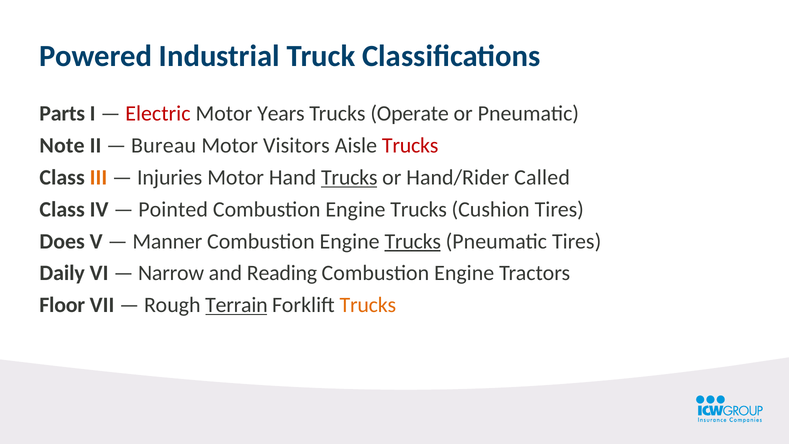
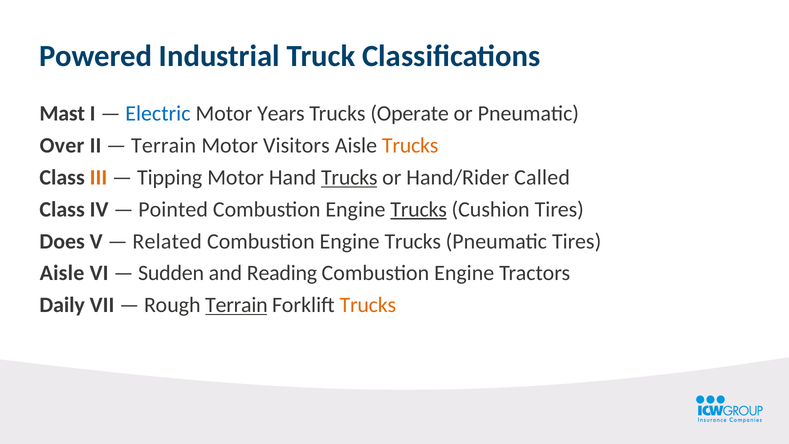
Parts: Parts -> Mast
Electric colour: red -> blue
Note: Note -> Over
Bureau at (164, 146): Bureau -> Terrain
Trucks at (410, 146) colour: red -> orange
Injuries: Injuries -> Tipping
Trucks at (419, 209) underline: none -> present
Manner: Manner -> Related
Trucks at (413, 241) underline: present -> none
Daily at (62, 273): Daily -> Aisle
Narrow: Narrow -> Sudden
Floor: Floor -> Daily
